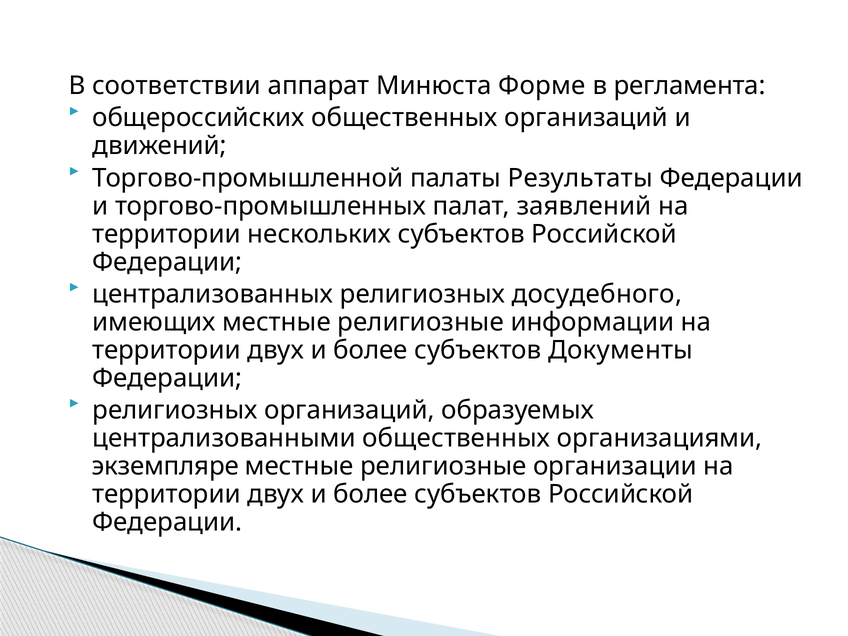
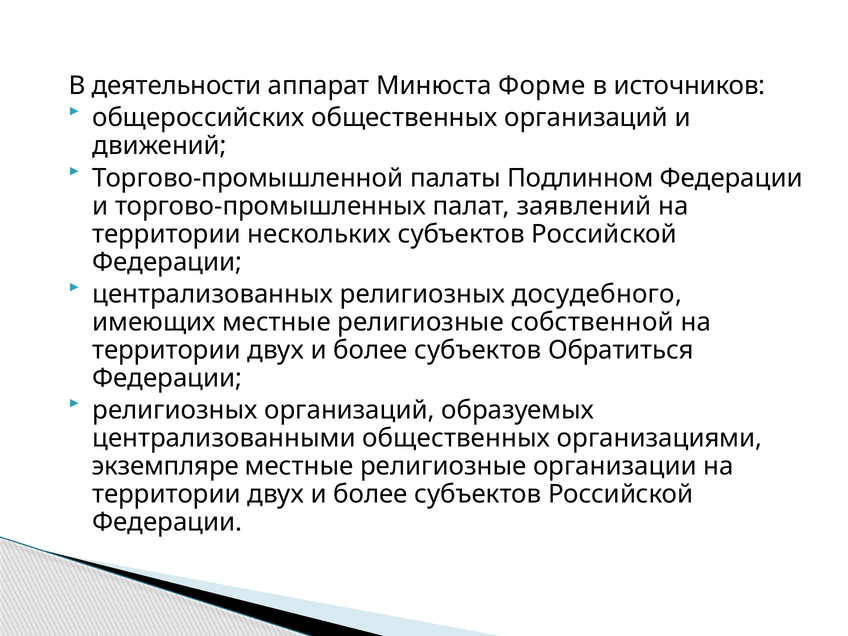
соответствии: соответствии -> деятельности
регламента: регламента -> источников
Результаты: Результаты -> Подлинном
информации: информации -> собственной
Документы: Документы -> Обратиться
